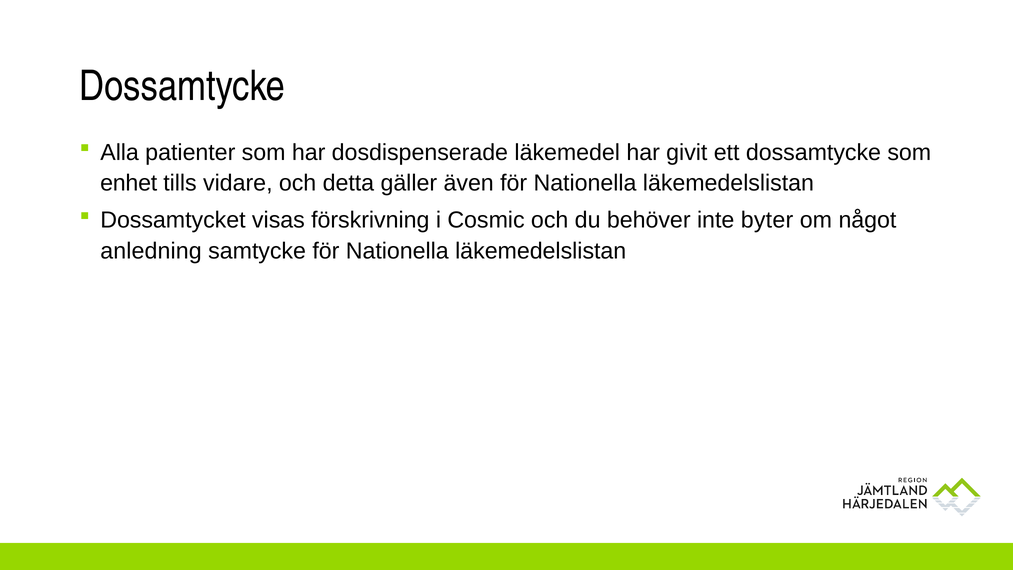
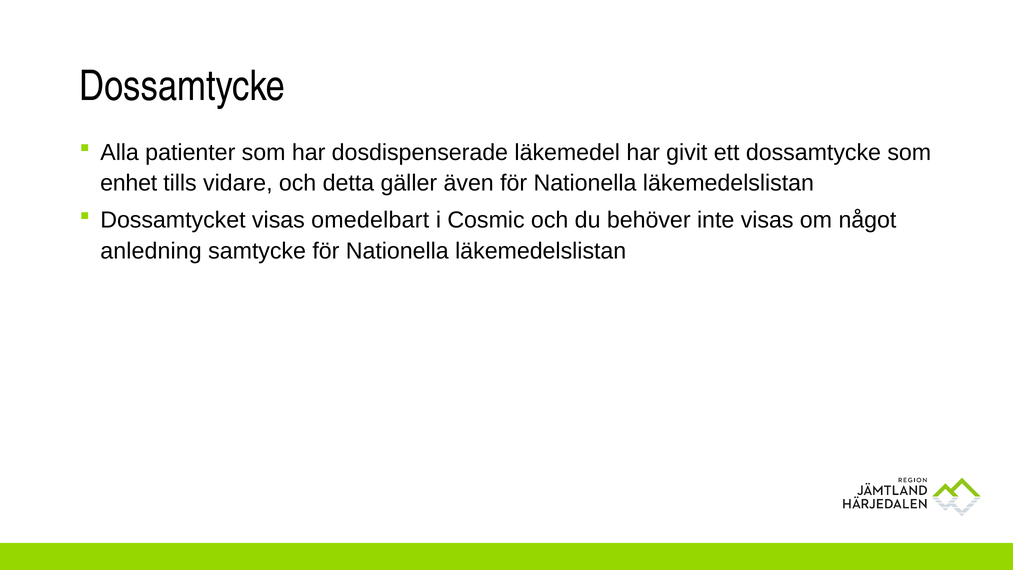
förskrivning: förskrivning -> omedelbart
inte byter: byter -> visas
